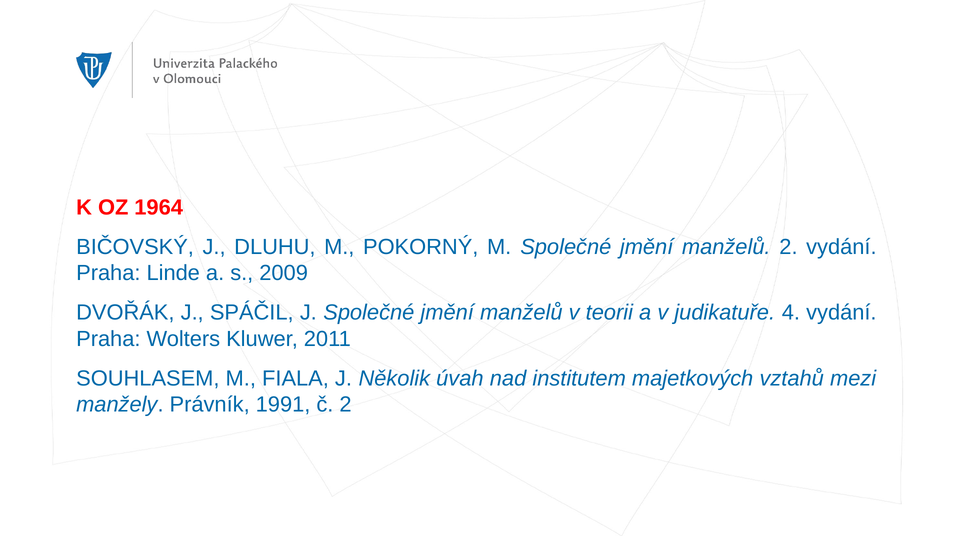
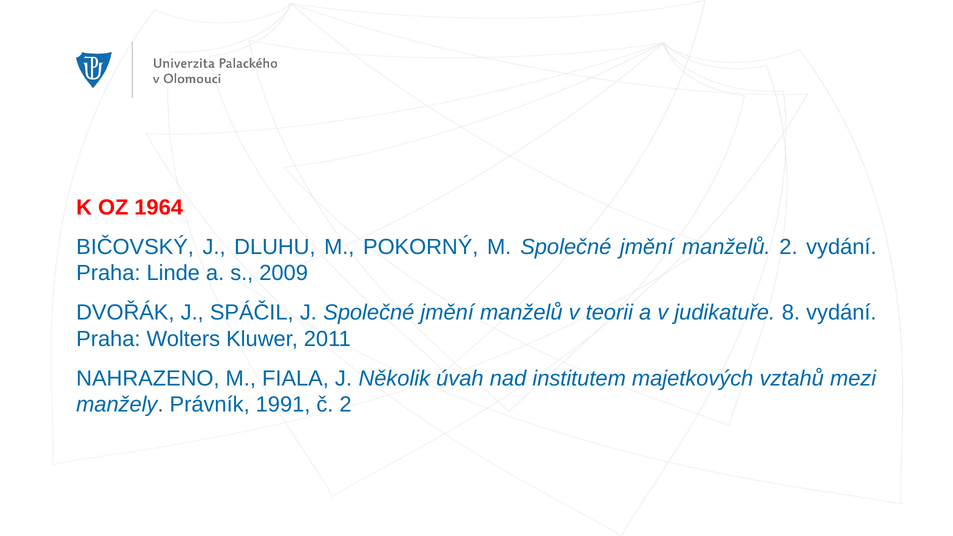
4: 4 -> 8
SOUHLASEM: SOUHLASEM -> NAHRAZENO
